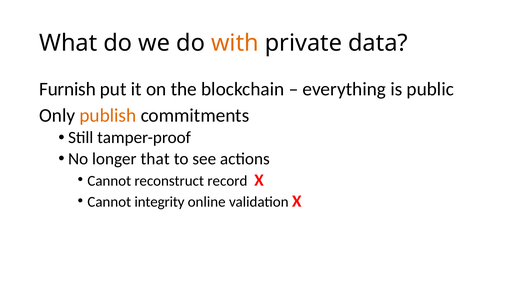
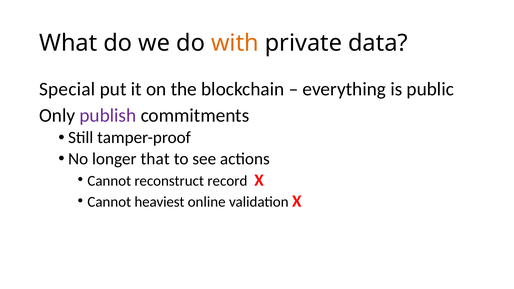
Furnish: Furnish -> Special
publish colour: orange -> purple
integrity: integrity -> heaviest
